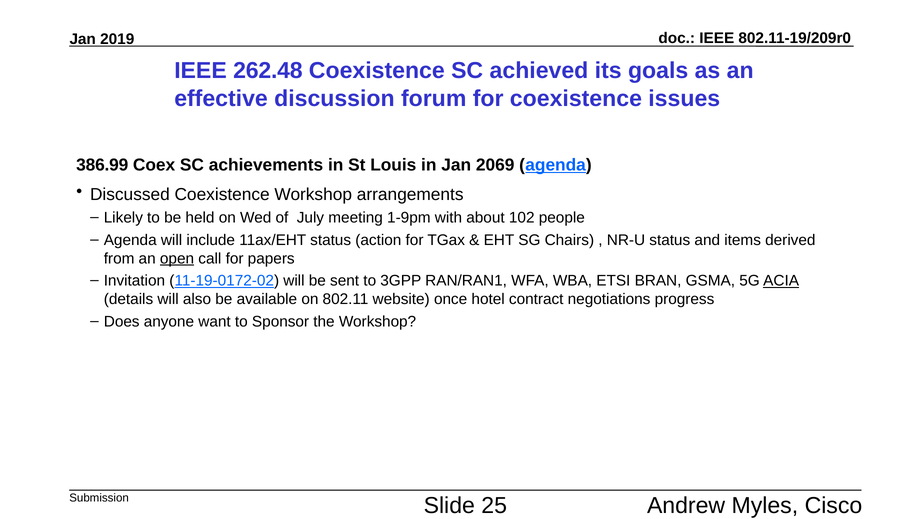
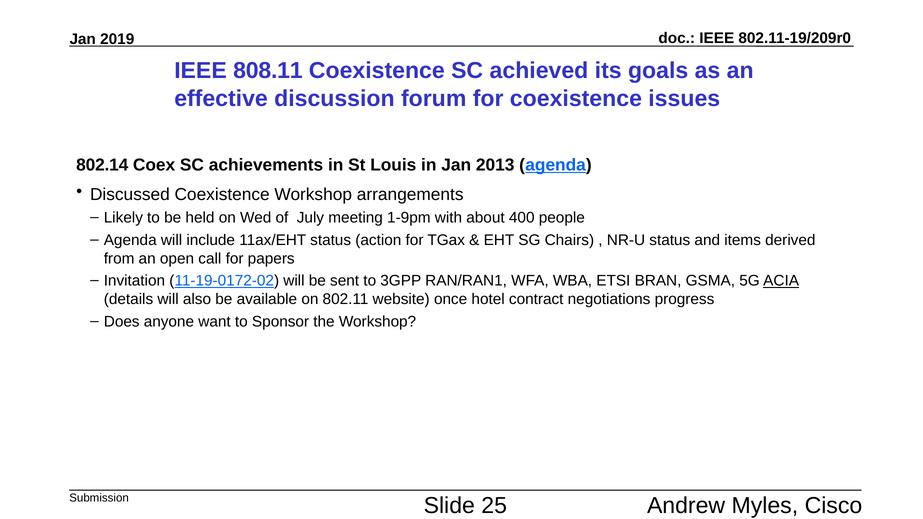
262.48: 262.48 -> 808.11
386.99: 386.99 -> 802.14
2069: 2069 -> 2013
102: 102 -> 400
open underline: present -> none
